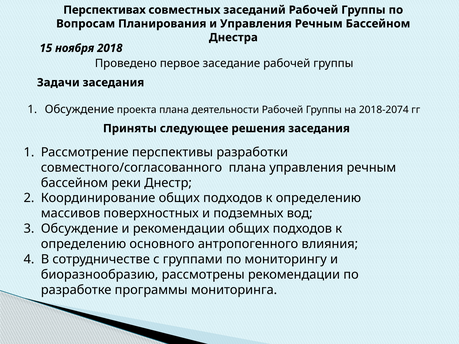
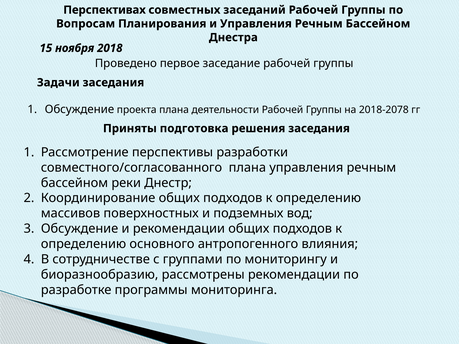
2018-2074: 2018-2074 -> 2018-2078
следующее: следующее -> подготовка
